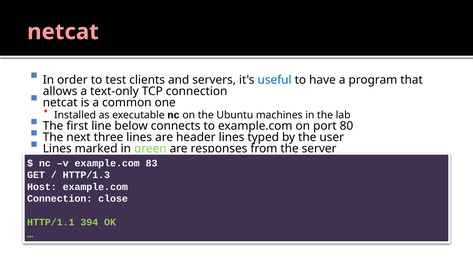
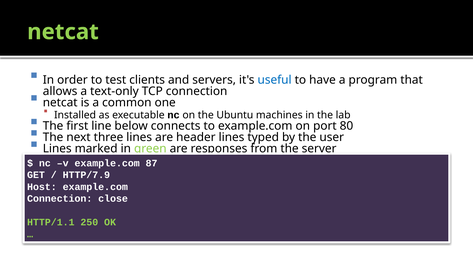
netcat at (63, 32) colour: pink -> light green
83: 83 -> 87
HTTP/1.3: HTTP/1.3 -> HTTP/7.9
394: 394 -> 250
